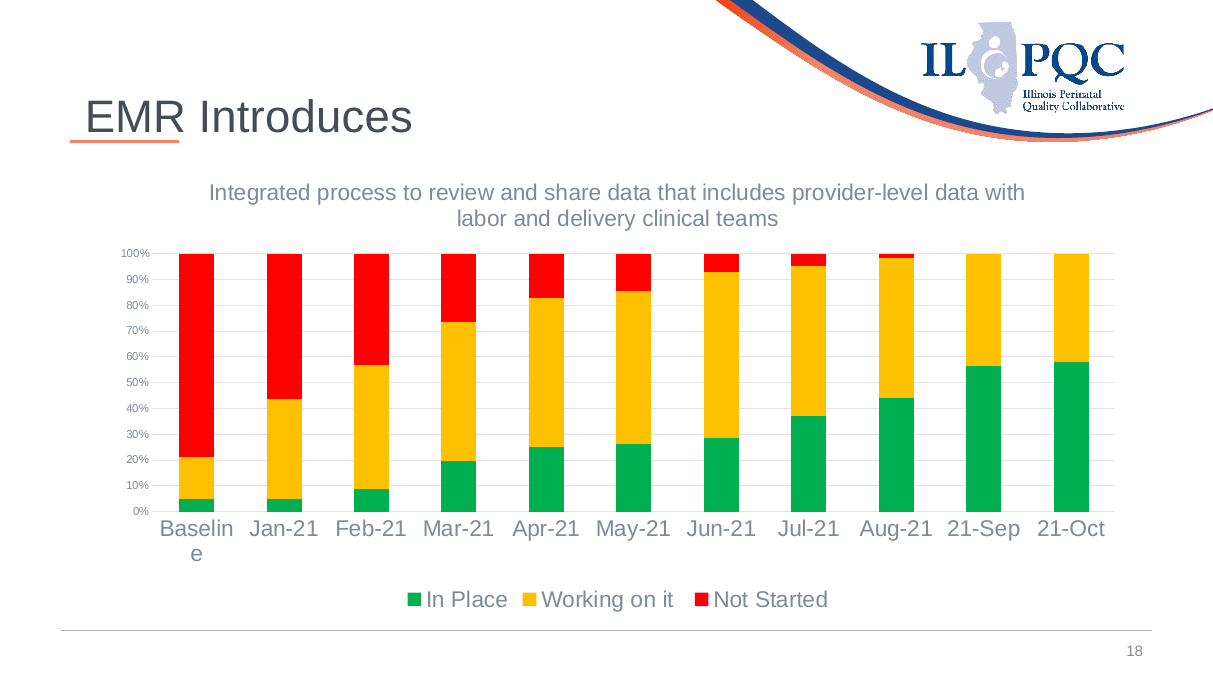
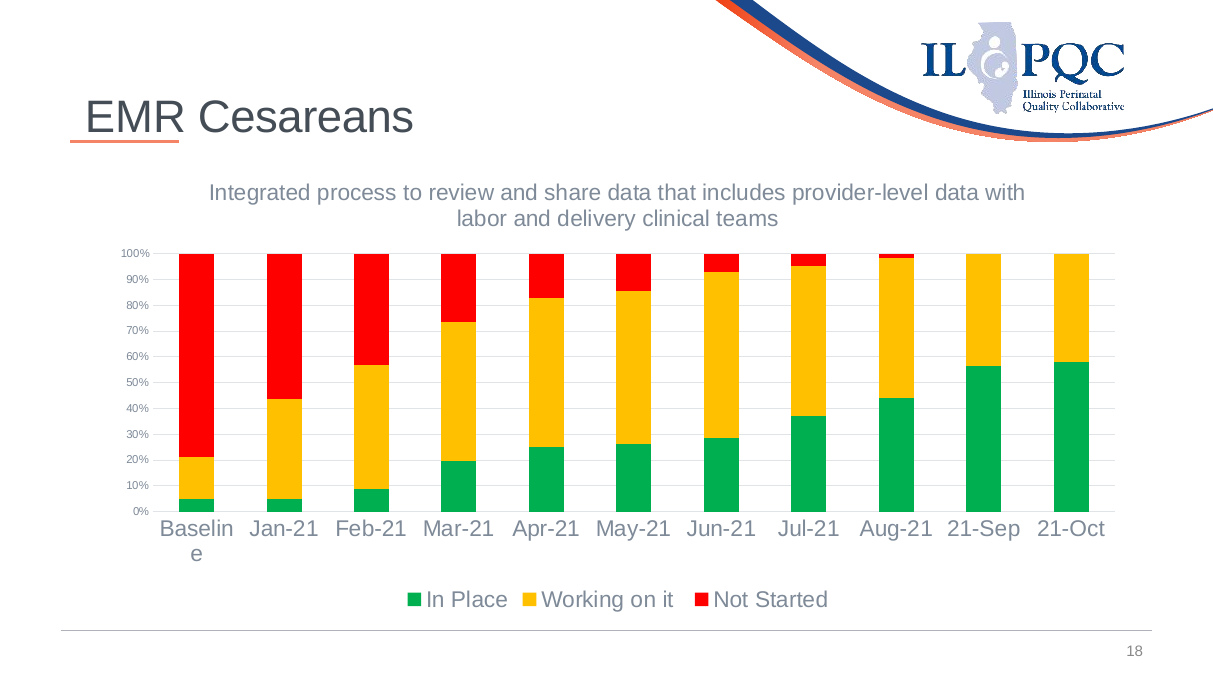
Introduces: Introduces -> Cesareans
